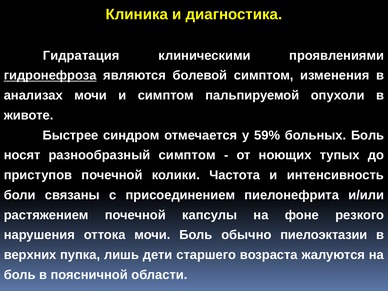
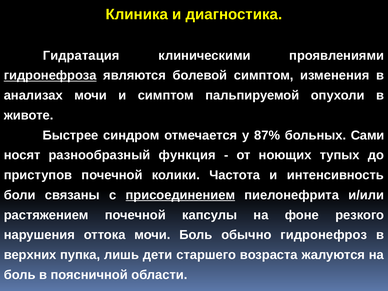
59%: 59% -> 87%
больных Боль: Боль -> Сами
разнообразный симптом: симптом -> функция
присоединением underline: none -> present
пиелоэктазии: пиелоэктазии -> гидронефроз
